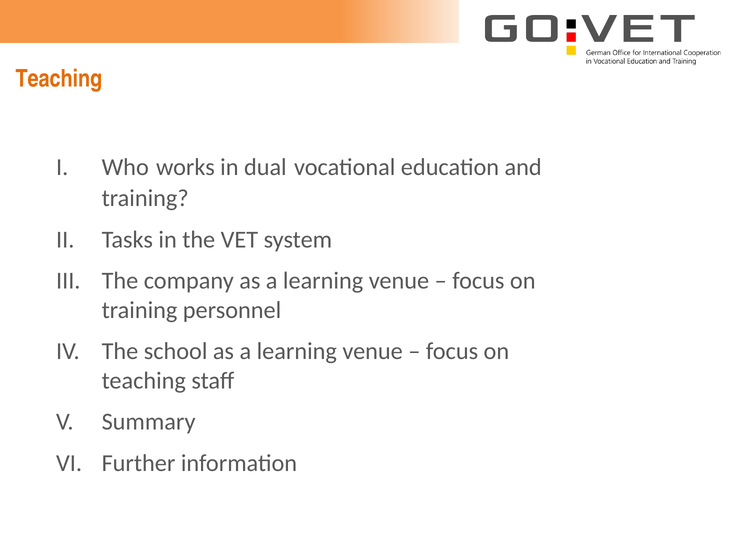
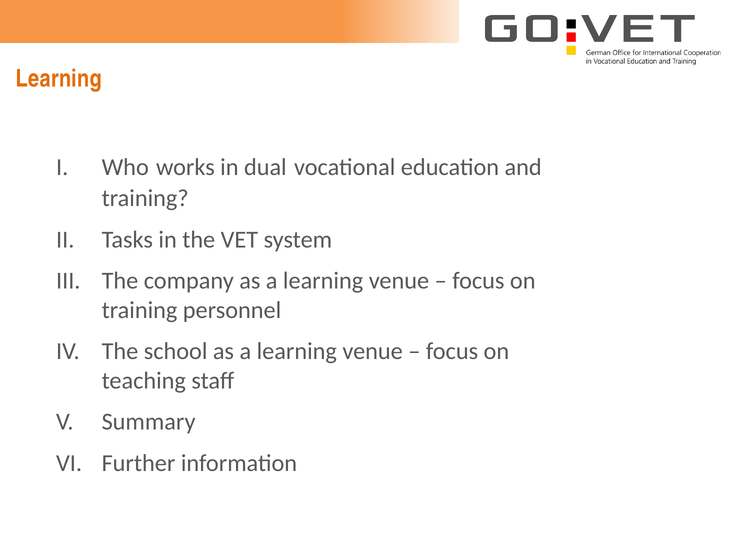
Teaching at (59, 79): Teaching -> Learning
